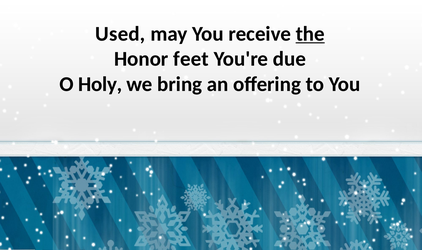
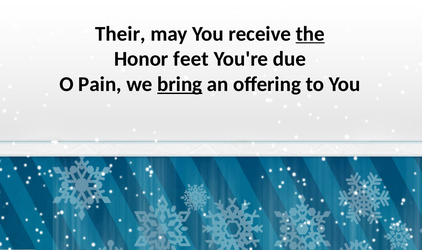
Used: Used -> Their
Holy: Holy -> Pain
bring underline: none -> present
